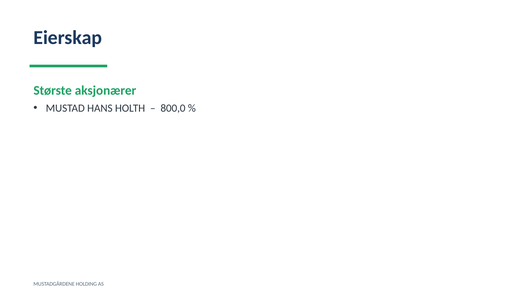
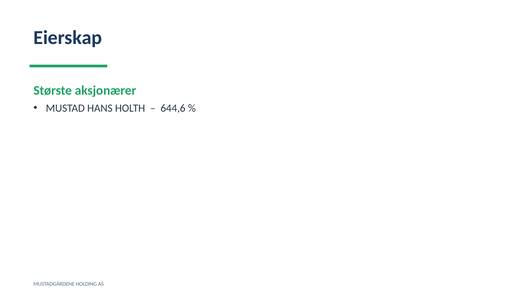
800,0: 800,0 -> 644,6
